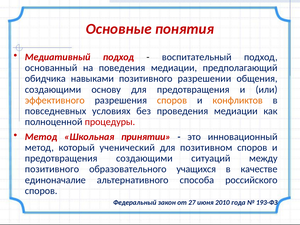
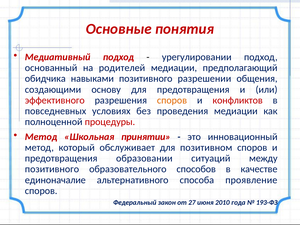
воспитательный: воспитательный -> урегулировании
поведения: поведения -> родителей
эффективного colour: orange -> red
конфликтов colour: orange -> red
ученический: ученический -> обслуживает
предотвращения создающими: создающими -> образовании
учащихся: учащихся -> способов
российского: российского -> проявление
